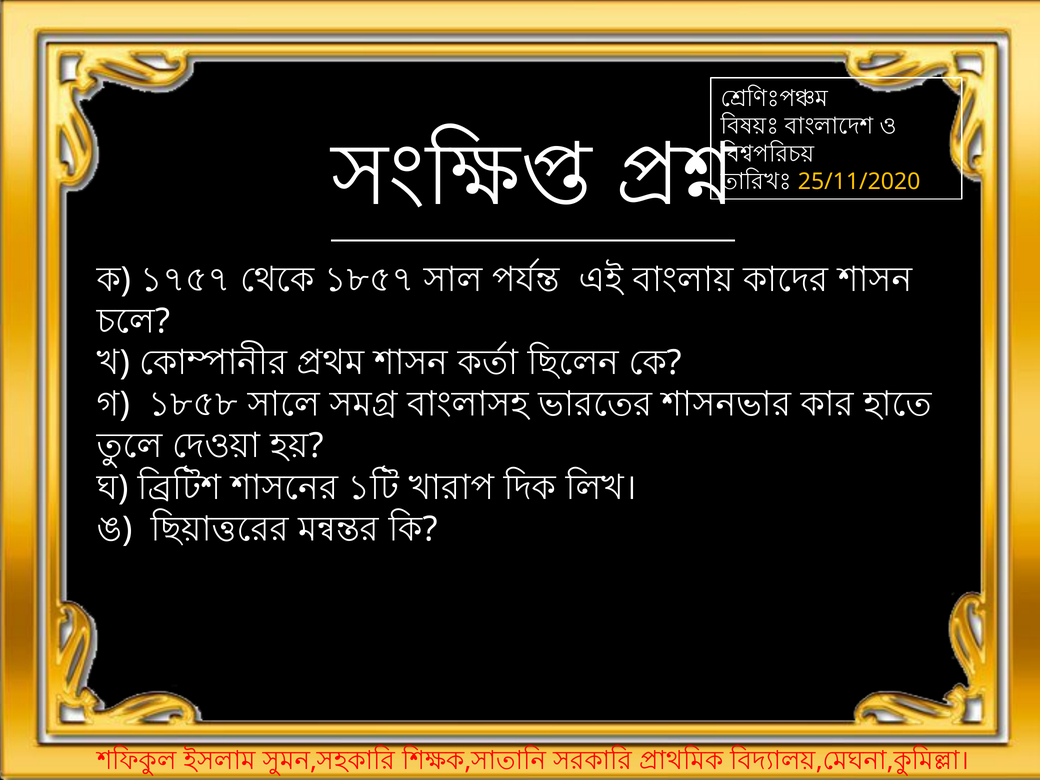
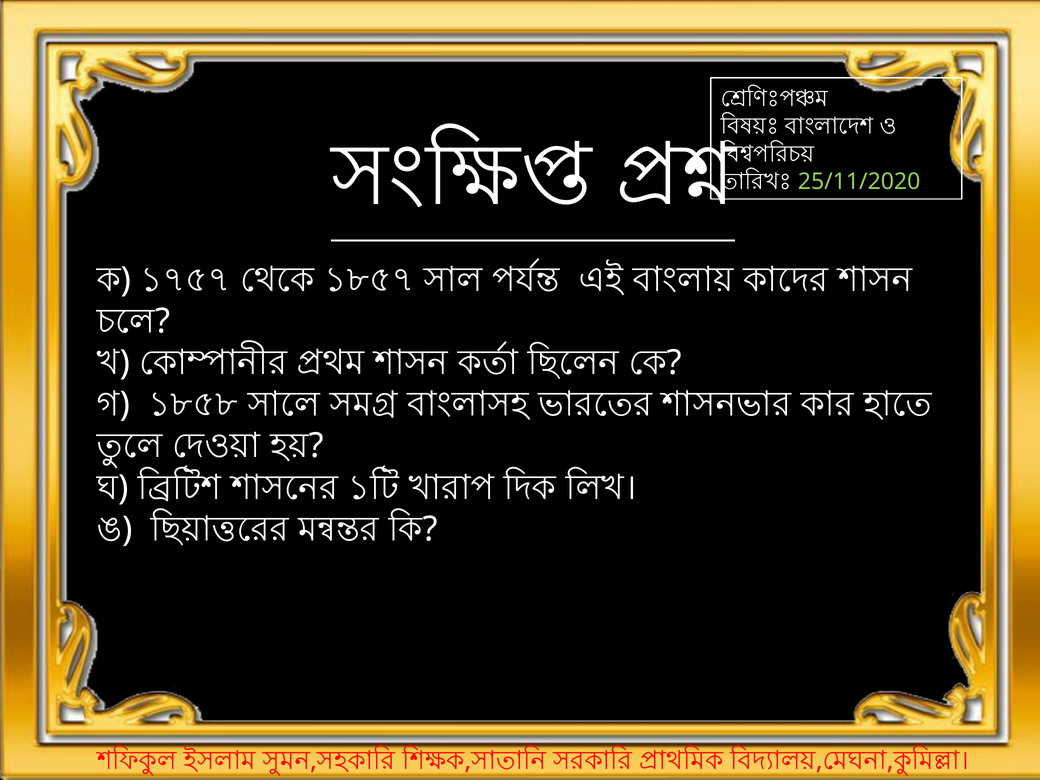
25/11/2020 colour: yellow -> light green
